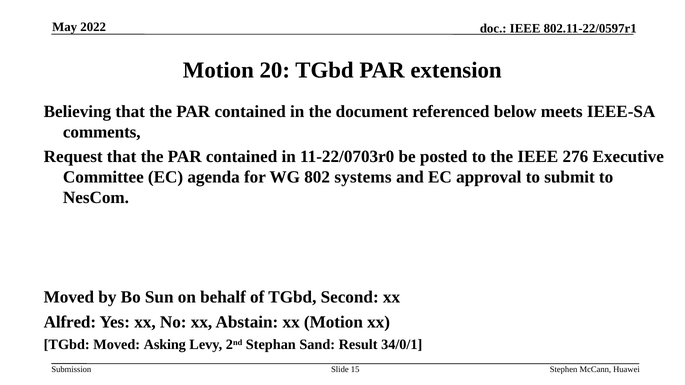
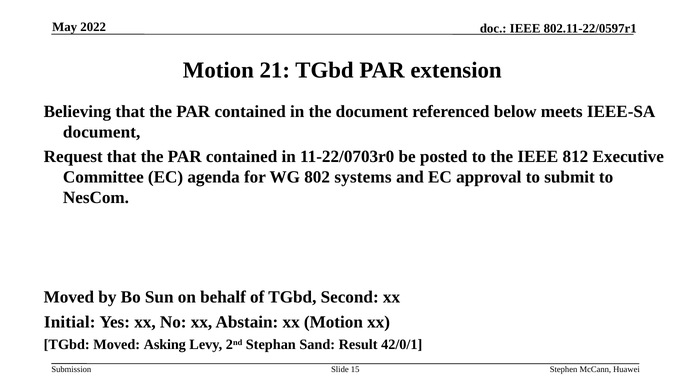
20: 20 -> 21
comments at (102, 132): comments -> document
276: 276 -> 812
Alfred: Alfred -> Initial
34/0/1: 34/0/1 -> 42/0/1
